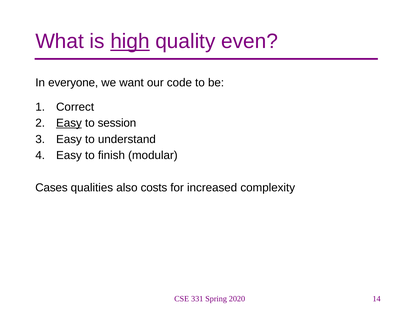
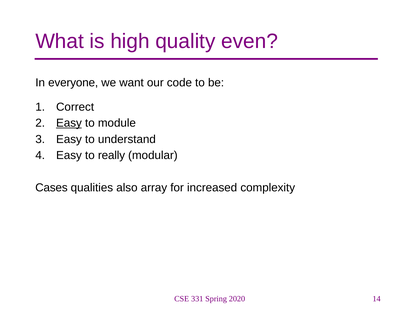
high underline: present -> none
session: session -> module
finish: finish -> really
costs: costs -> array
